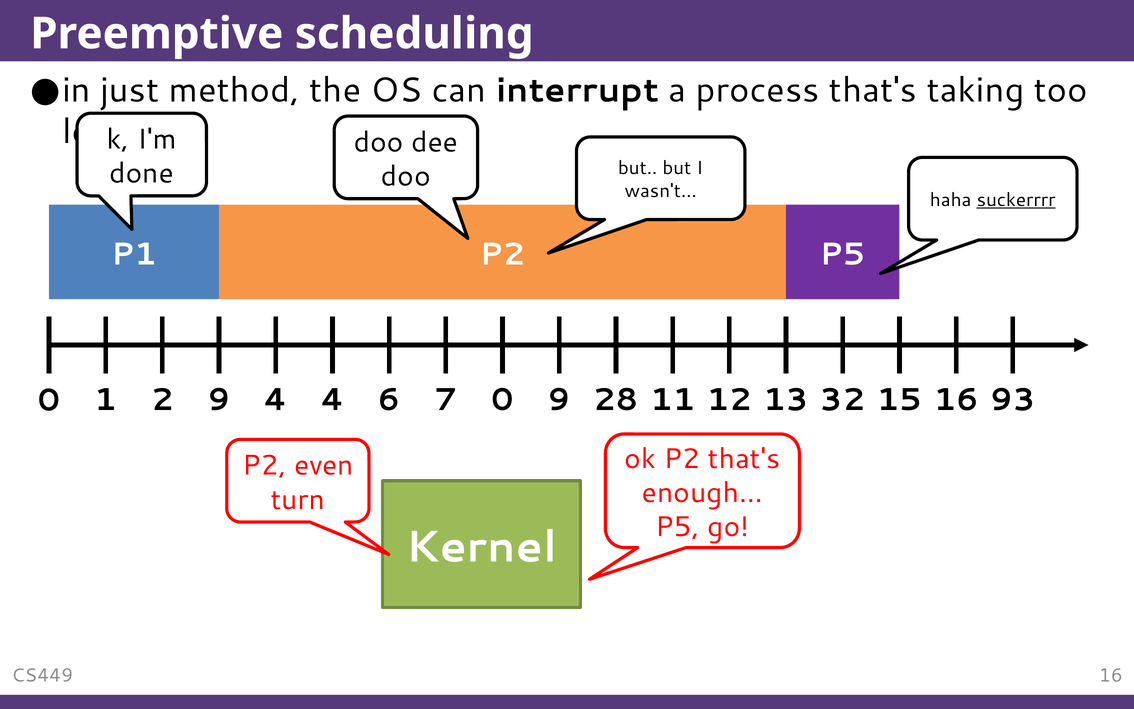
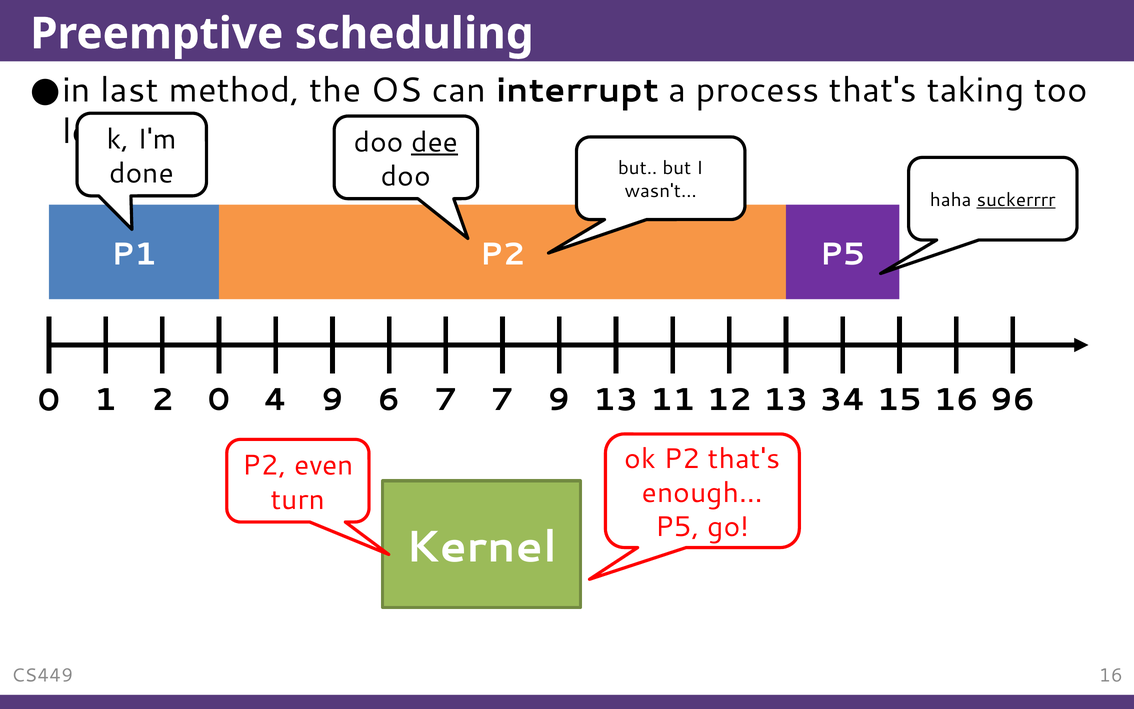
just: just -> last
dee underline: none -> present
2 9: 9 -> 0
4 4: 4 -> 9
7 0: 0 -> 7
9 28: 28 -> 13
32: 32 -> 34
93: 93 -> 96
